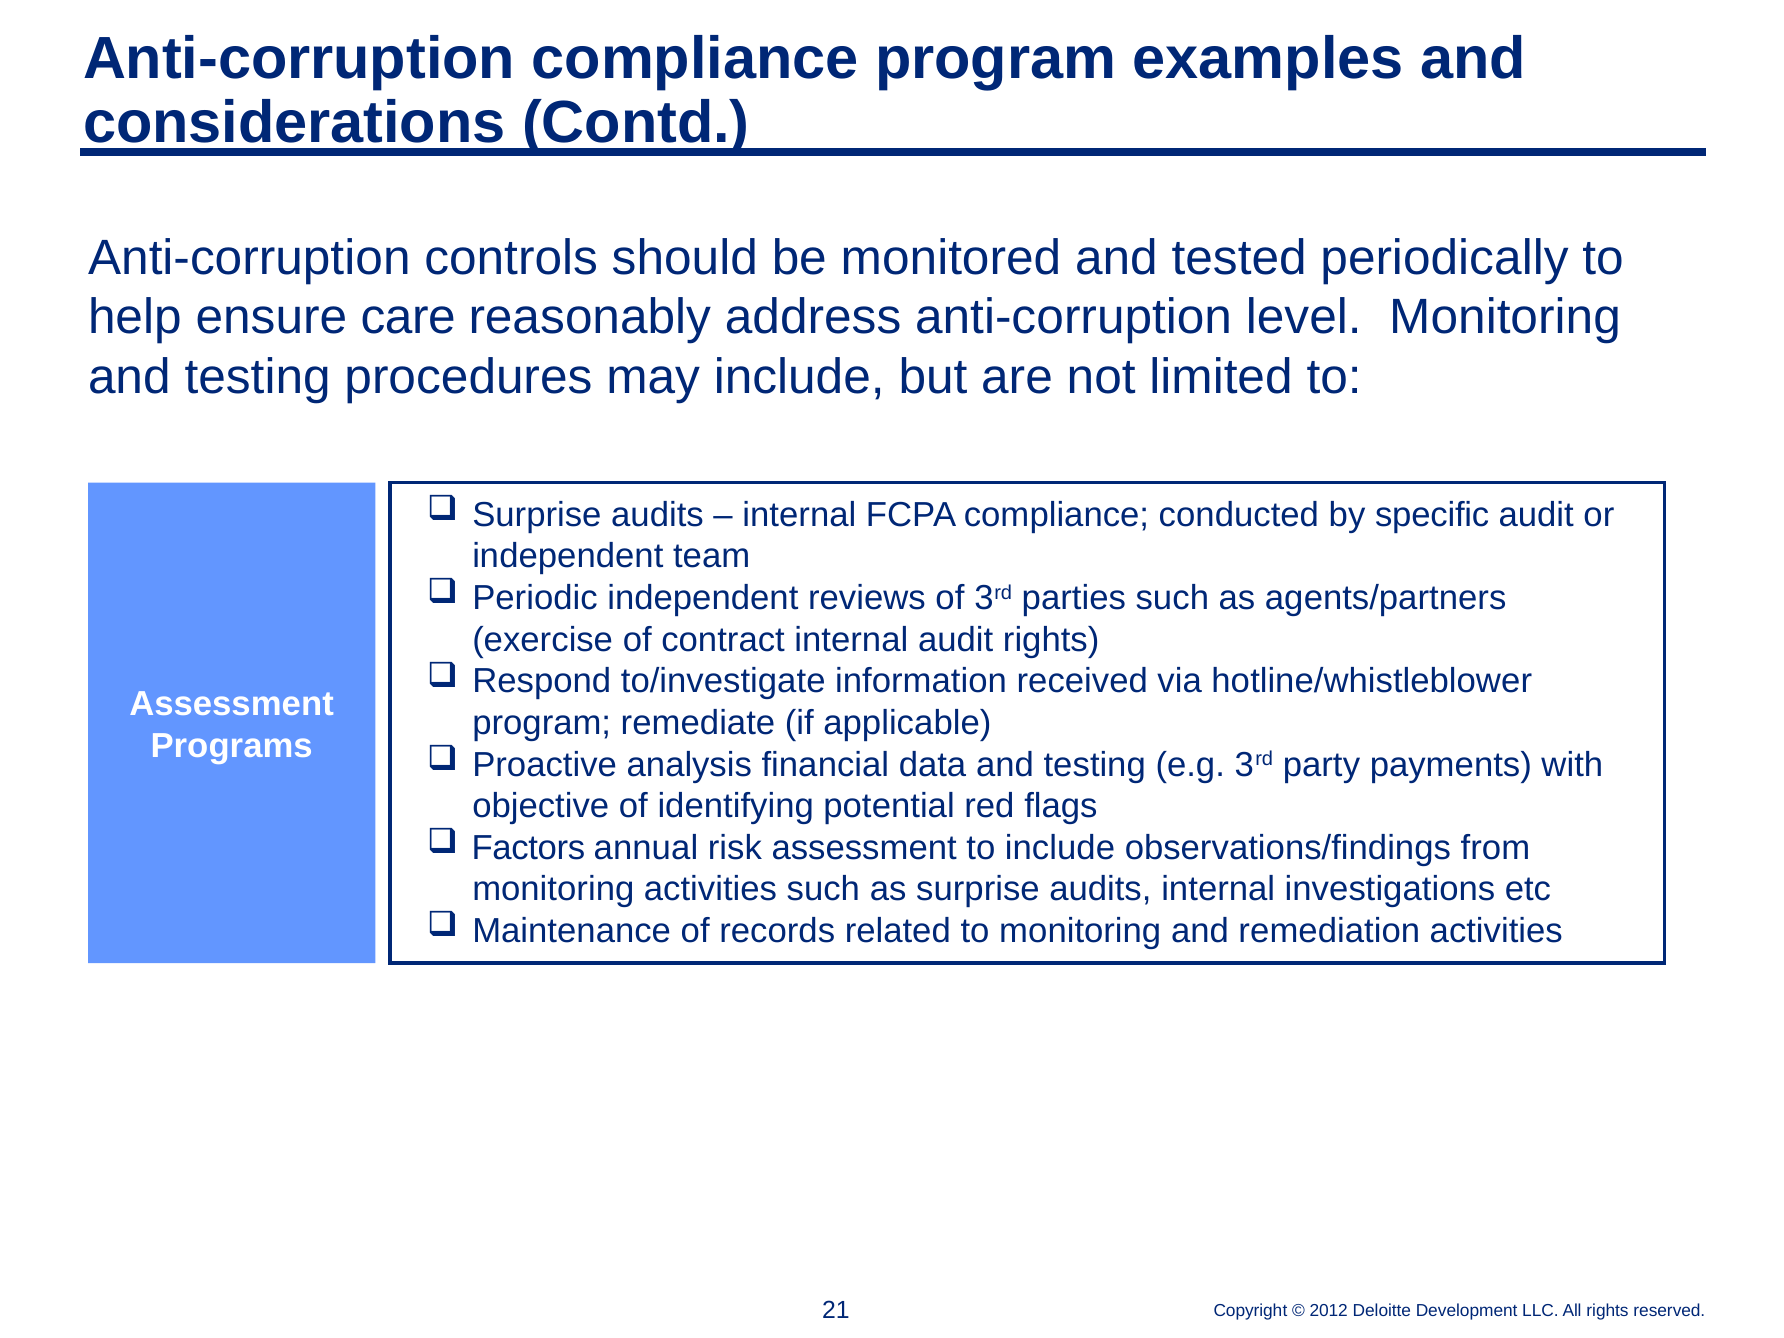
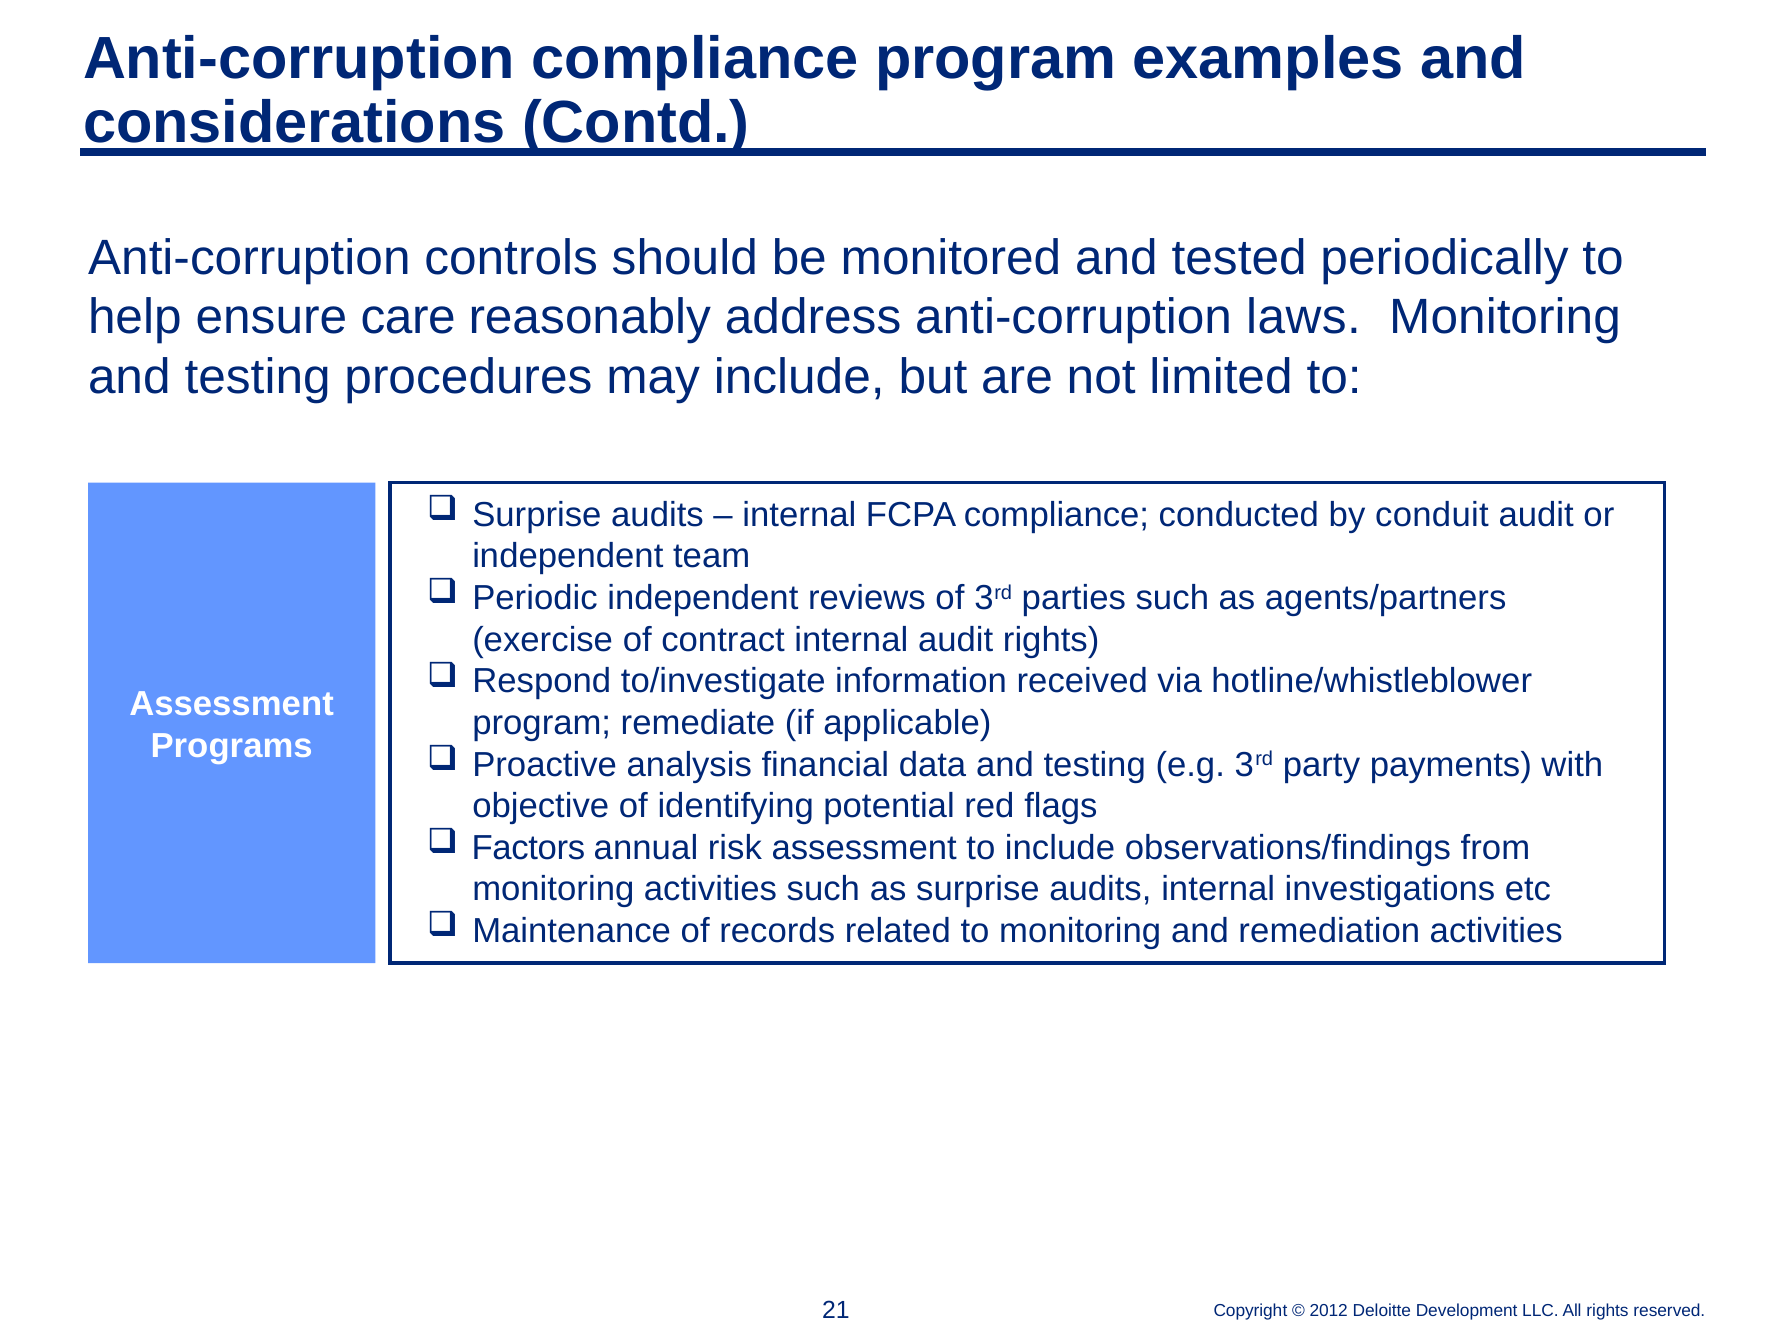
level: level -> laws
specific: specific -> conduit
